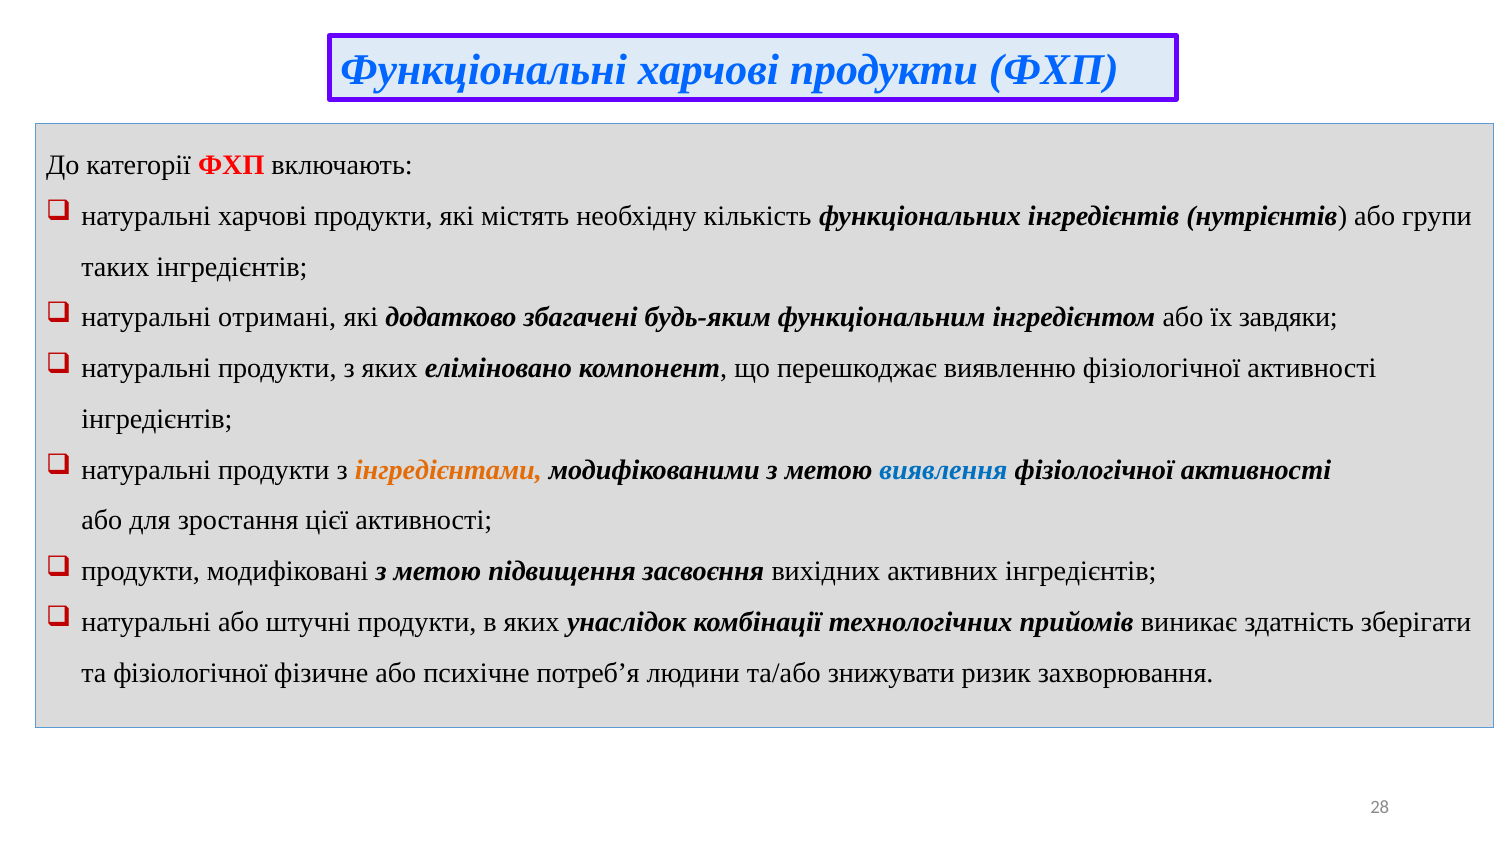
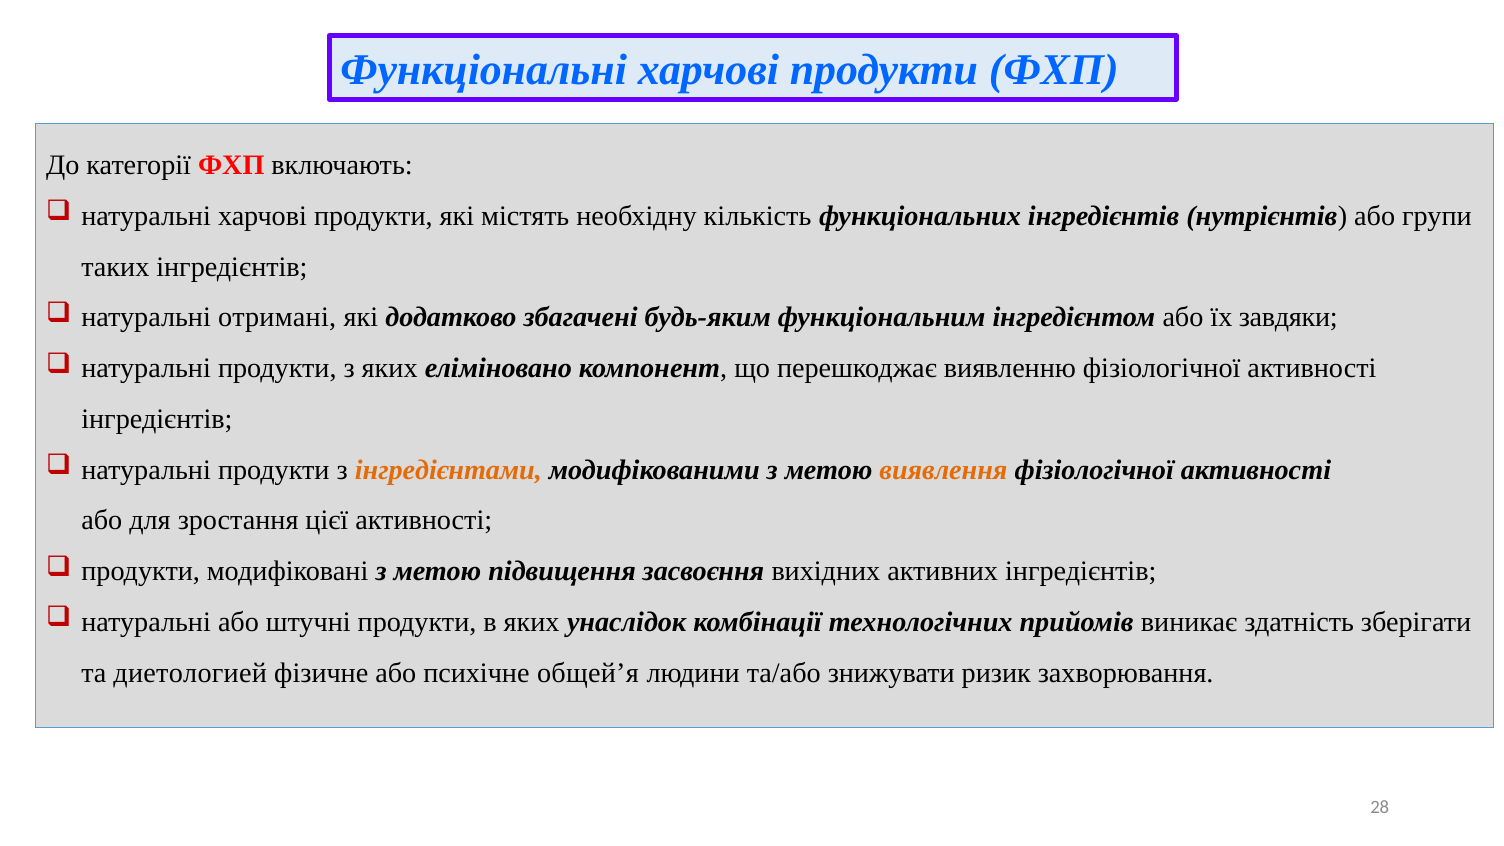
виявлення colour: blue -> orange
та фізіологічної: фізіологічної -> диетологией
потреб’я: потреб’я -> общей’я
